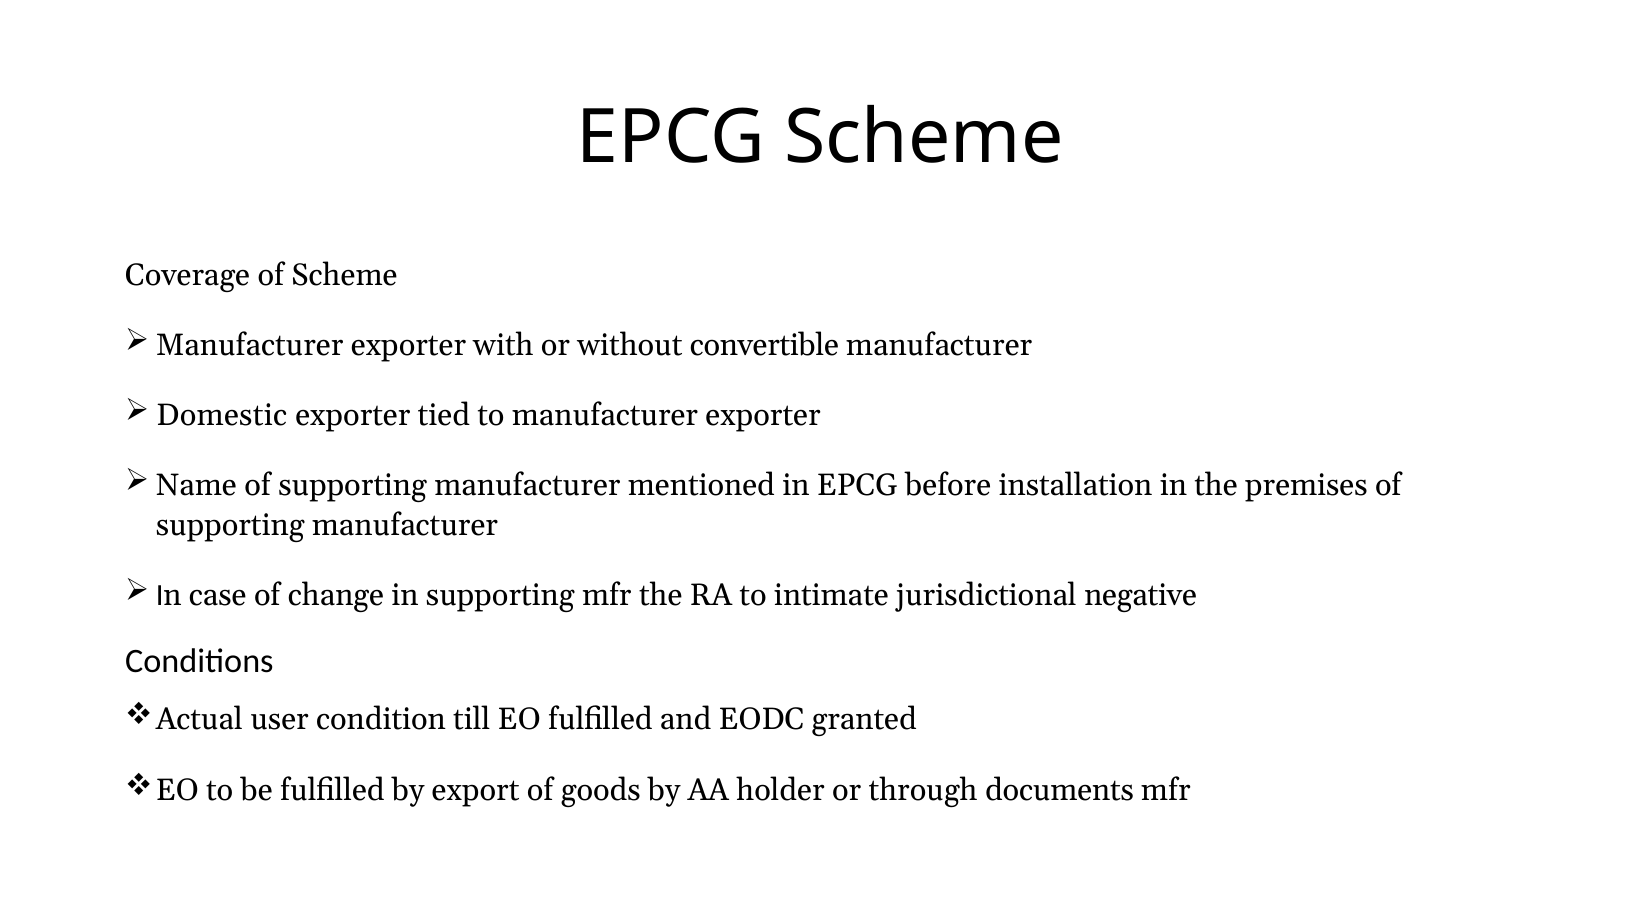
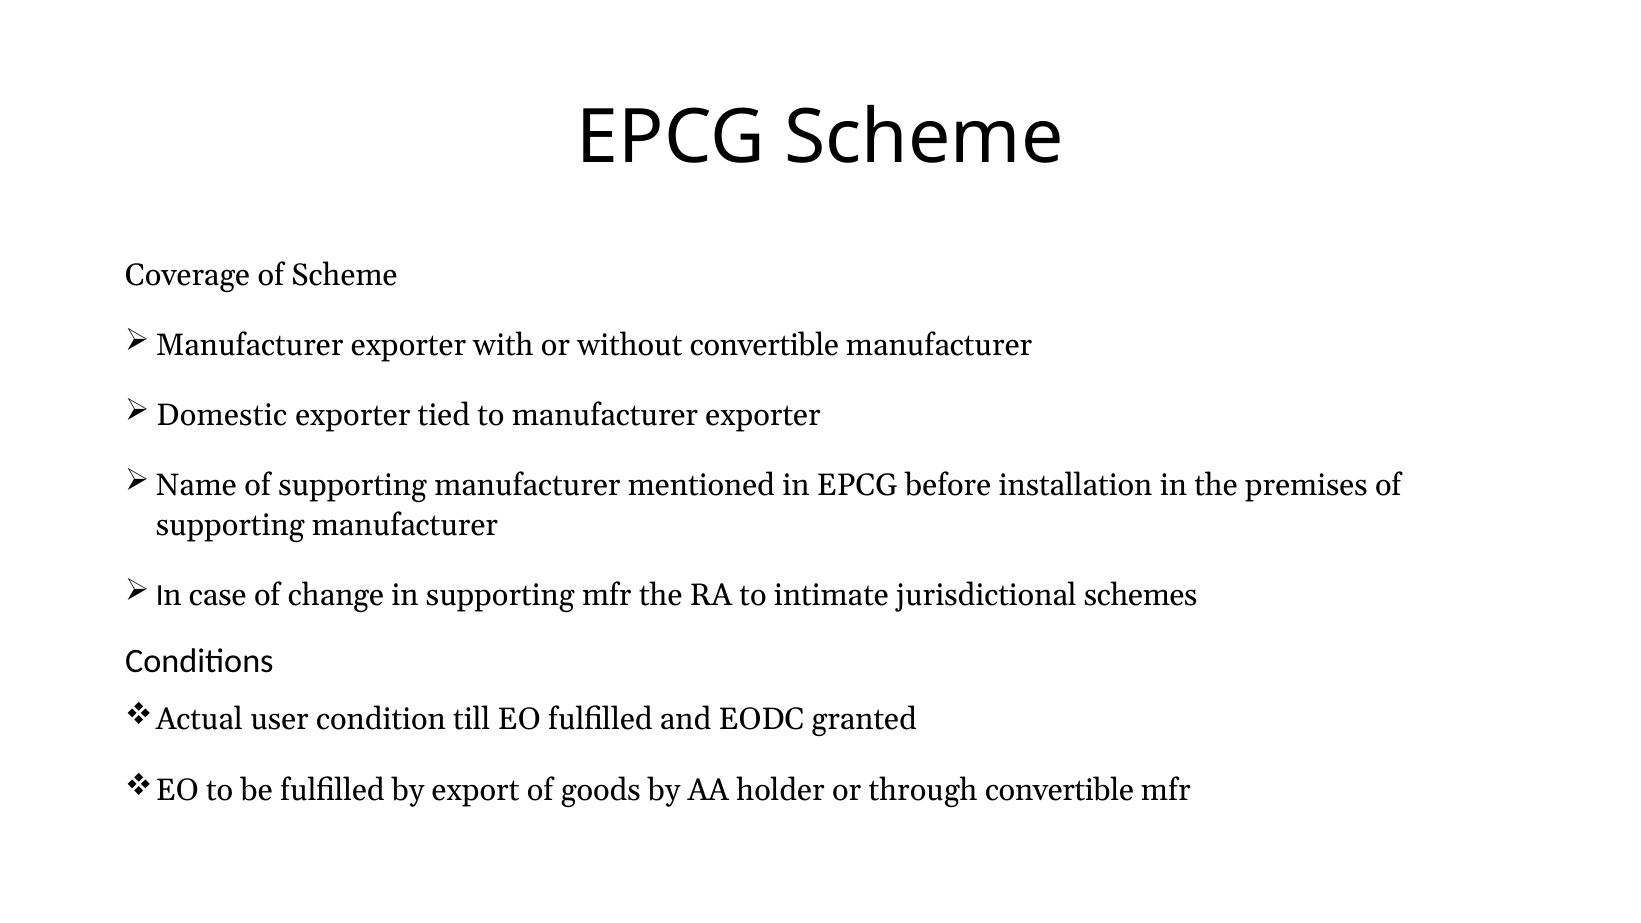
negative: negative -> schemes
through documents: documents -> convertible
